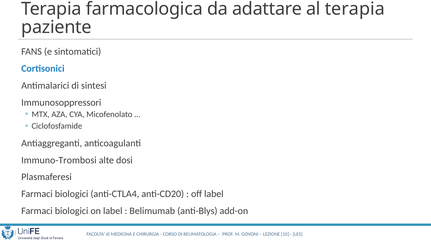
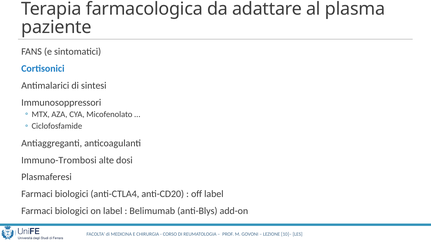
al terapia: terapia -> plasma
